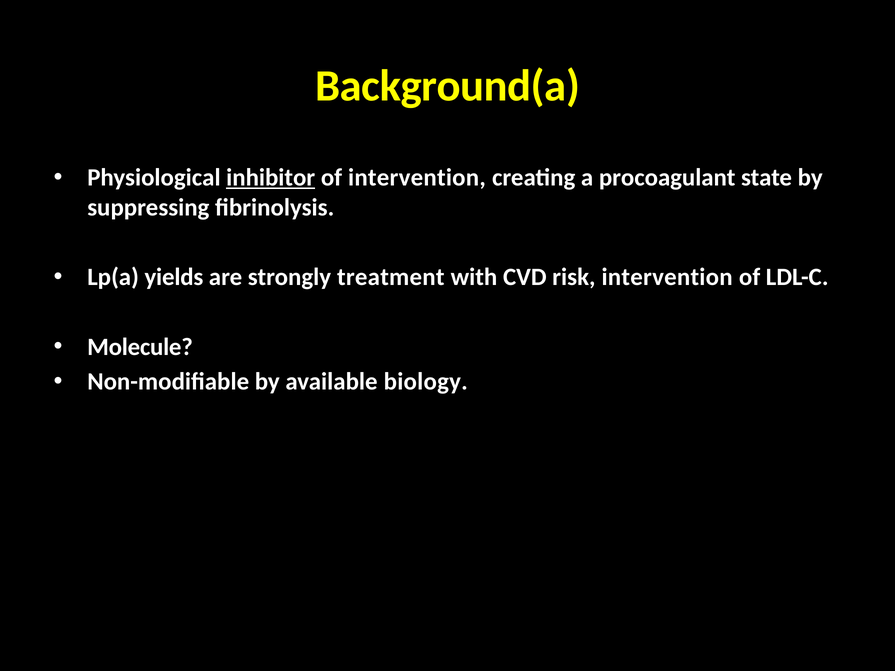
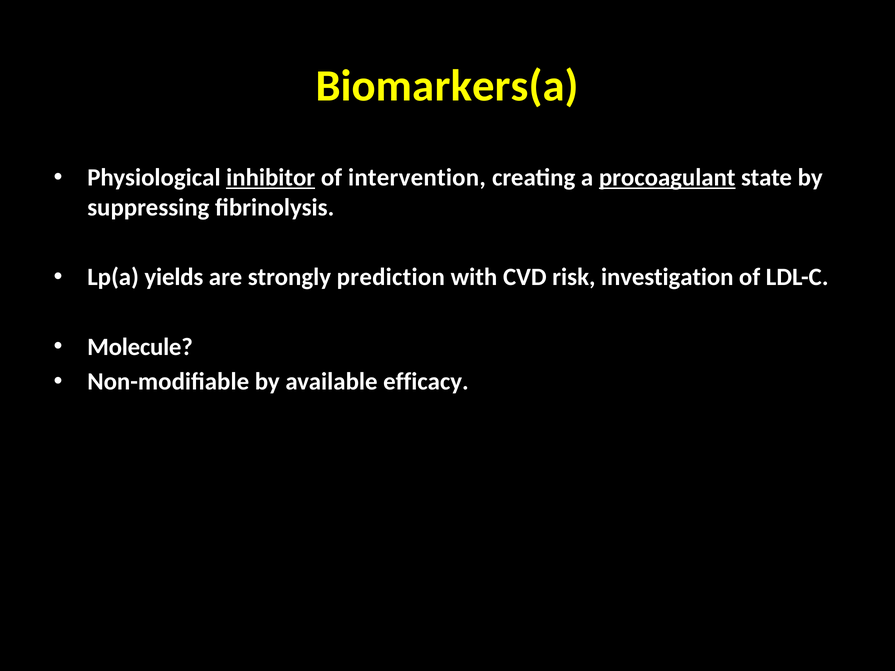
Background(a: Background(a -> Biomarkers(a
procoagulant underline: none -> present
treatment: treatment -> prediction
risk intervention: intervention -> investigation
biology: biology -> efficacy
